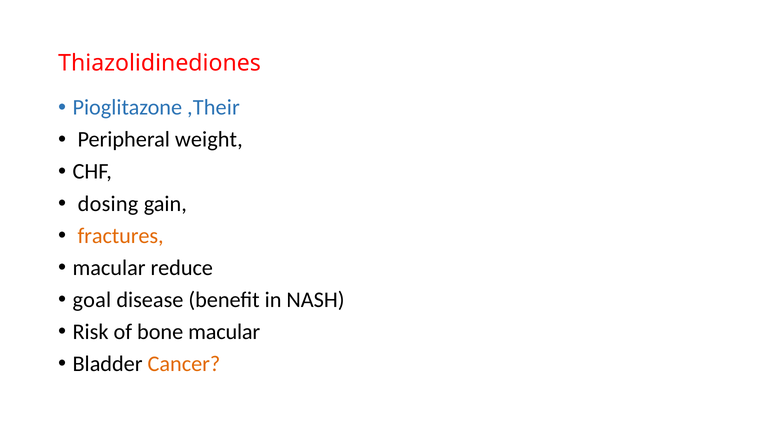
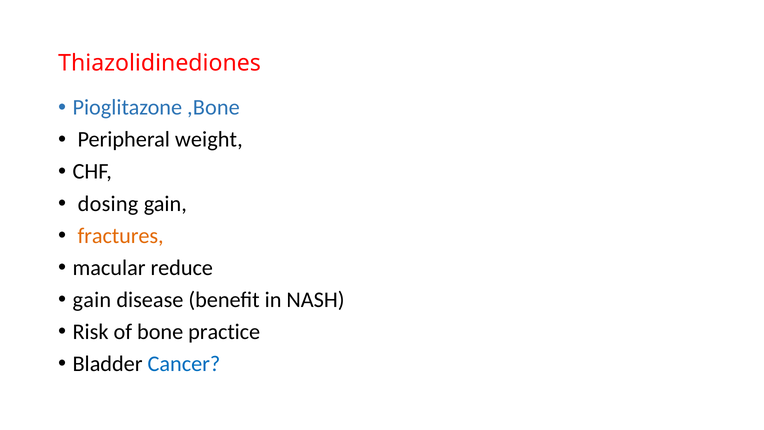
,Their: ,Their -> ,Bone
goal at (92, 300): goal -> gain
bone macular: macular -> practice
Cancer colour: orange -> blue
